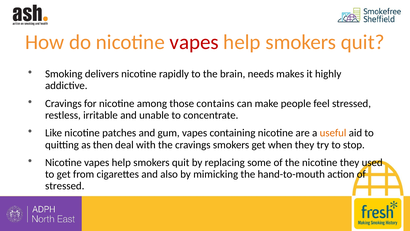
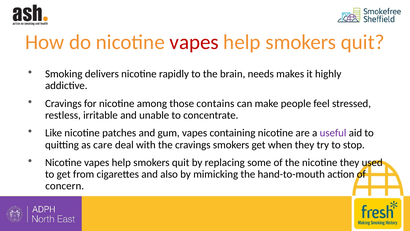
useful colour: orange -> purple
then: then -> care
stressed at (65, 186): stressed -> concern
